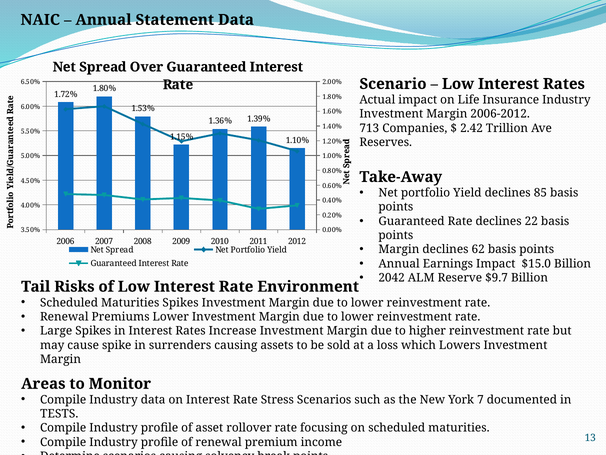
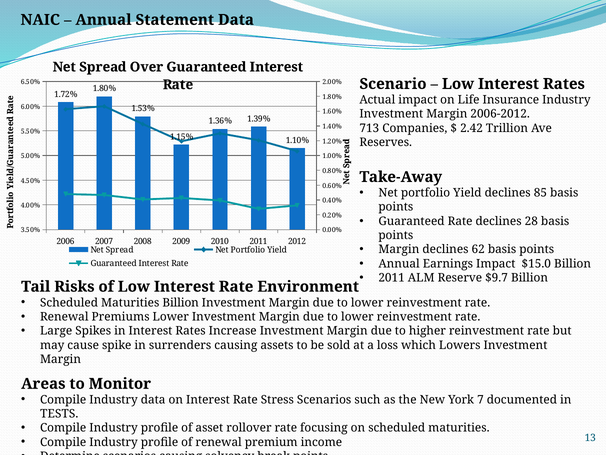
22: 22 -> 28
2042 at (392, 278): 2042 -> 2011
Maturities Spikes: Spikes -> Billion
